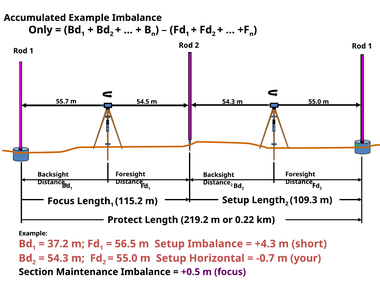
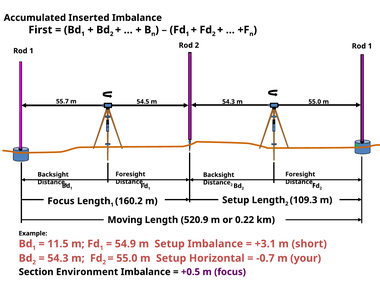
Accumulated Example: Example -> Inserted
Only: Only -> First
115.2: 115.2 -> 160.2
Protect: Protect -> Moving
219.2: 219.2 -> 520.9
37.2: 37.2 -> 11.5
56.5: 56.5 -> 54.9
+4.3: +4.3 -> +3.1
Maintenance: Maintenance -> Environment
